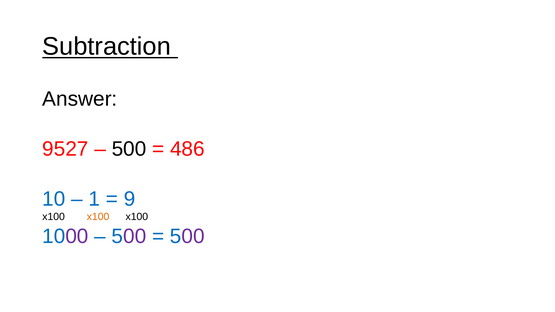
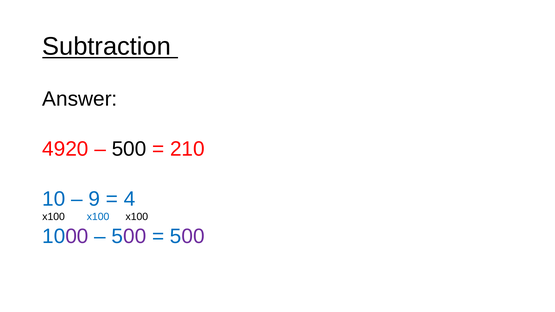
9527: 9527 -> 4920
486: 486 -> 210
1: 1 -> 9
9: 9 -> 4
x100 at (98, 217) colour: orange -> blue
